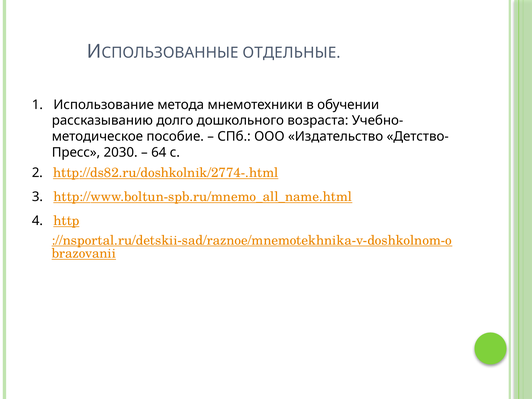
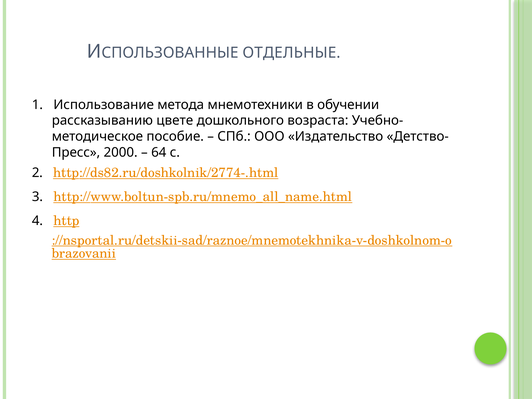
долго: долго -> цвете
2030: 2030 -> 2000
